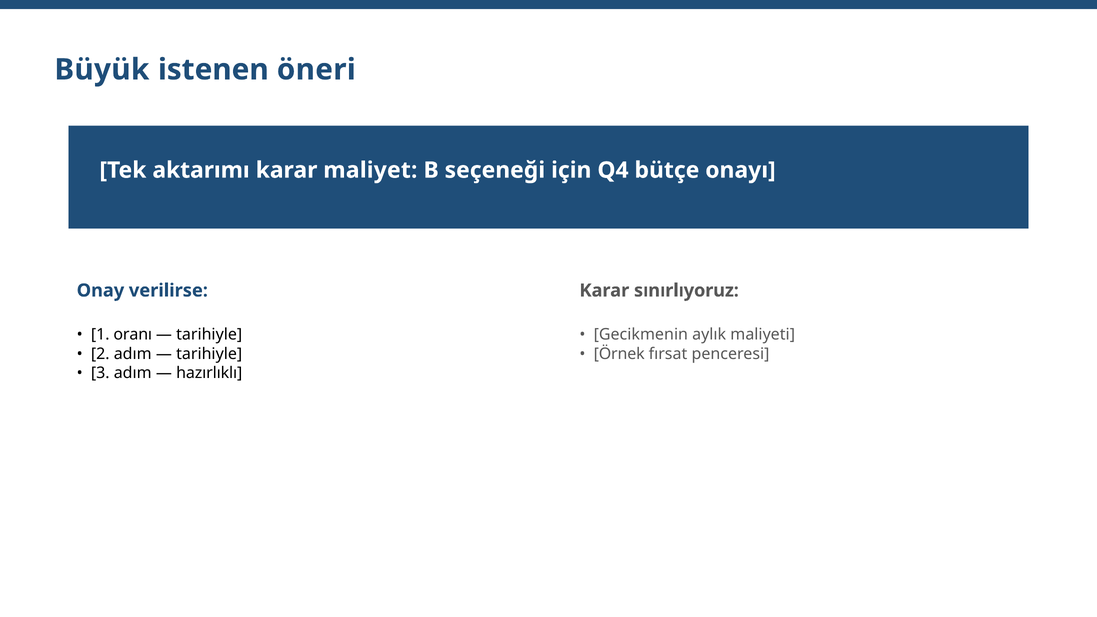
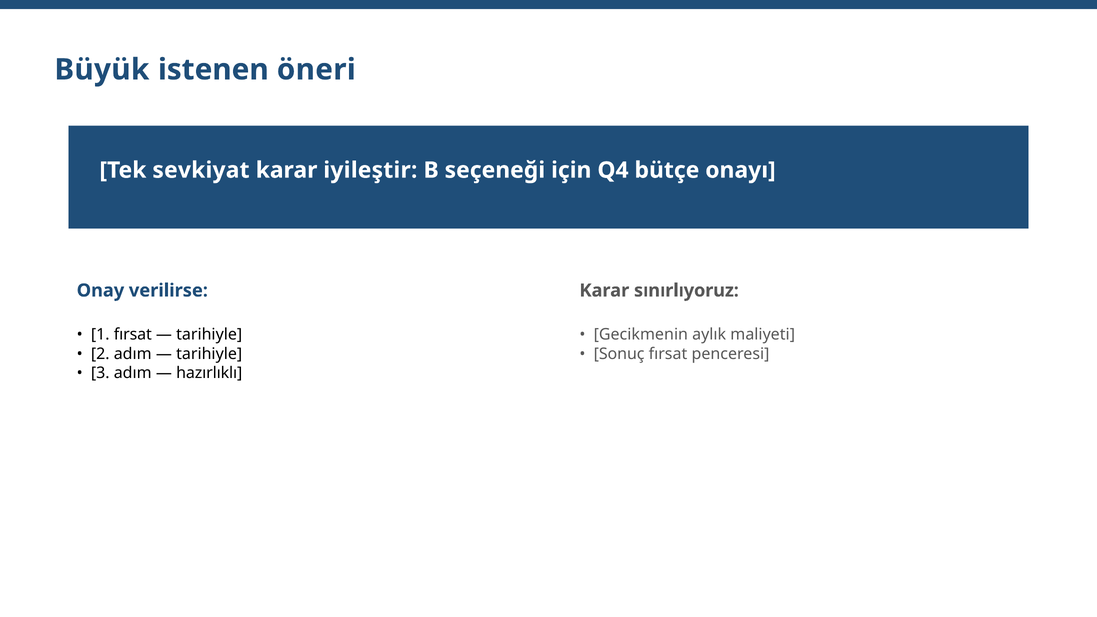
aktarımı: aktarımı -> sevkiyat
maliyet: maliyet -> iyileştir
1 oranı: oranı -> fırsat
Örnek: Örnek -> Sonuç
